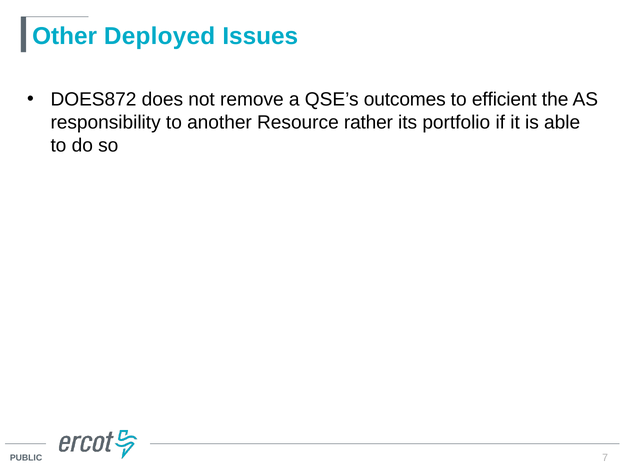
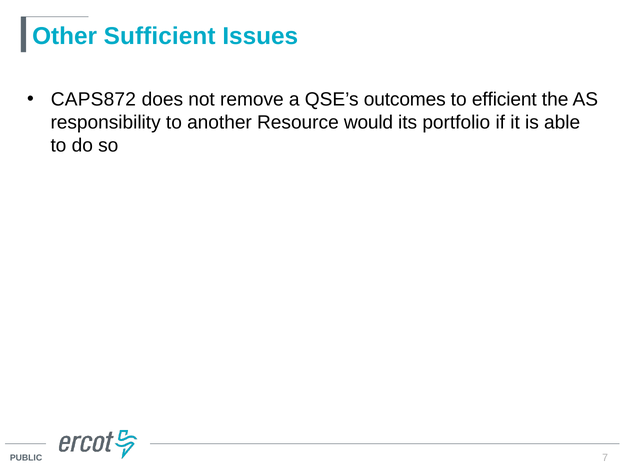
Deployed: Deployed -> Sufficient
DOES872: DOES872 -> CAPS872
rather: rather -> would
